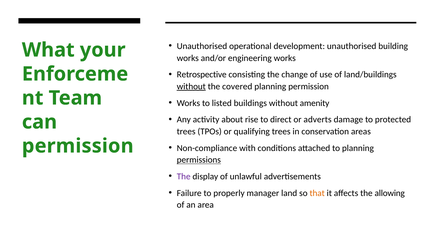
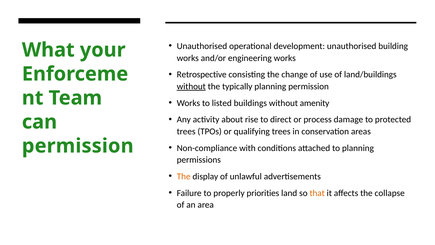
covered: covered -> typically
adverts: adverts -> process
permissions underline: present -> none
The at (184, 176) colour: purple -> orange
manager: manager -> priorities
allowing: allowing -> collapse
